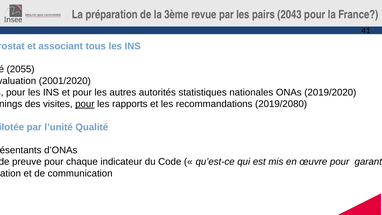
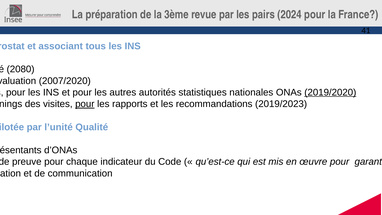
2043: 2043 -> 2024
2055: 2055 -> 2080
2001/2020: 2001/2020 -> 2007/2020
2019/2020 underline: none -> present
2019/2080: 2019/2080 -> 2019/2023
